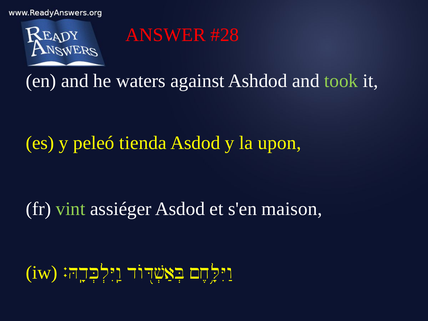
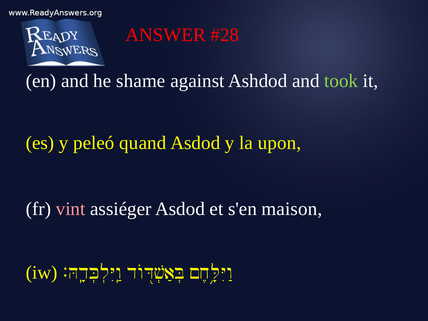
waters: waters -> shame
tienda: tienda -> quand
vint colour: light green -> pink
